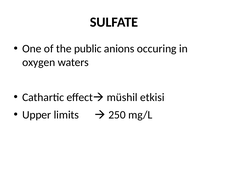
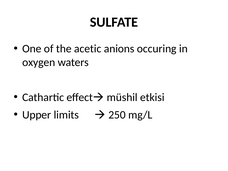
public: public -> acetic
